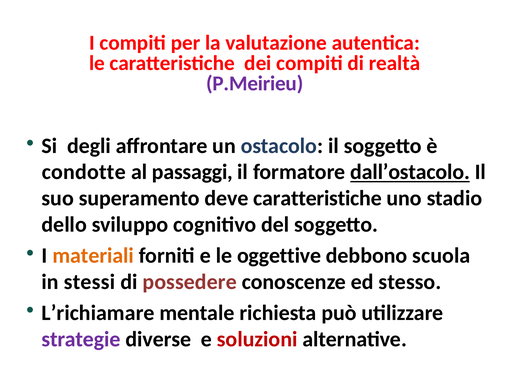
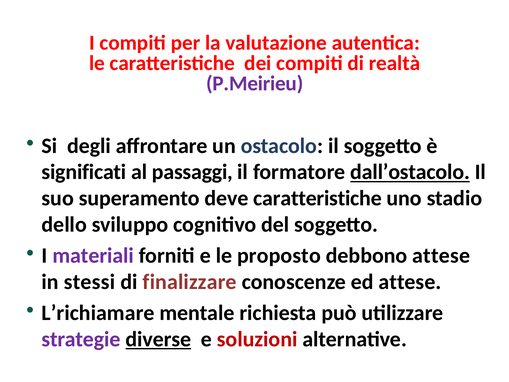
condotte: condotte -> significati
materiali colour: orange -> purple
oggettive: oggettive -> proposto
debbono scuola: scuola -> attese
possedere: possedere -> finalizzare
ed stesso: stesso -> attese
diverse underline: none -> present
